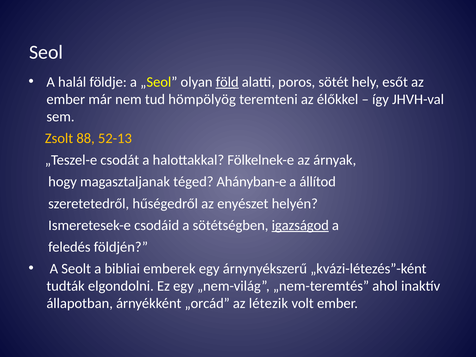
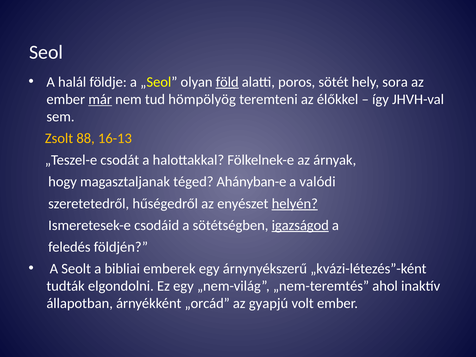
esőt: esőt -> sora
már underline: none -> present
52-13: 52-13 -> 16-13
állítod: állítod -> valódi
helyén underline: none -> present
létezik: létezik -> gyapjú
